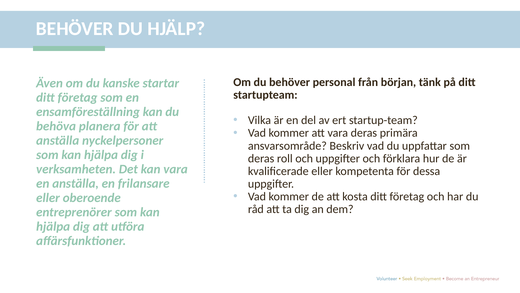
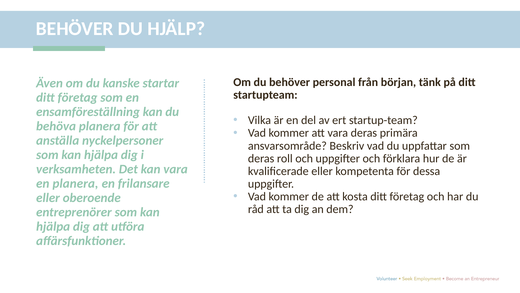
en anställa: anställa -> planera
